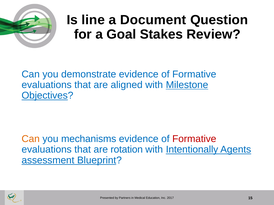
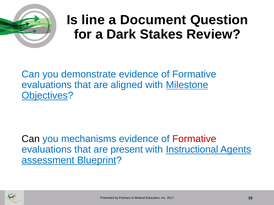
Goal: Goal -> Dark
Can at (31, 139) colour: orange -> black
rotation: rotation -> present
Intentionally: Intentionally -> Instructional
